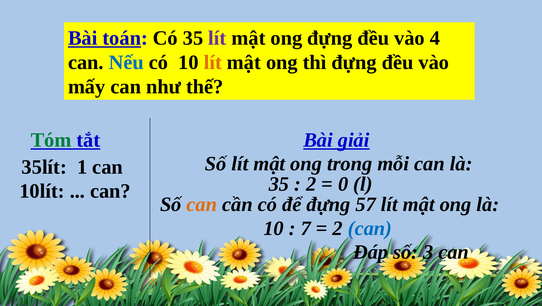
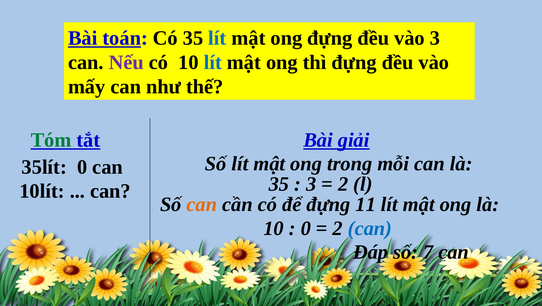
lít at (217, 38) colour: purple -> blue
vào 4: 4 -> 3
Nếu colour: blue -> purple
lít at (213, 62) colour: orange -> blue
35lít 1: 1 -> 0
2 at (311, 184): 2 -> 3
0 at (343, 184): 0 -> 2
57: 57 -> 11
7 at (306, 228): 7 -> 0
3: 3 -> 7
